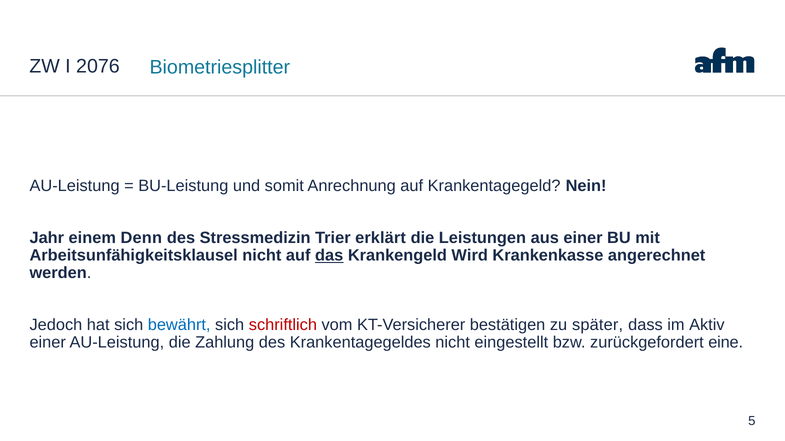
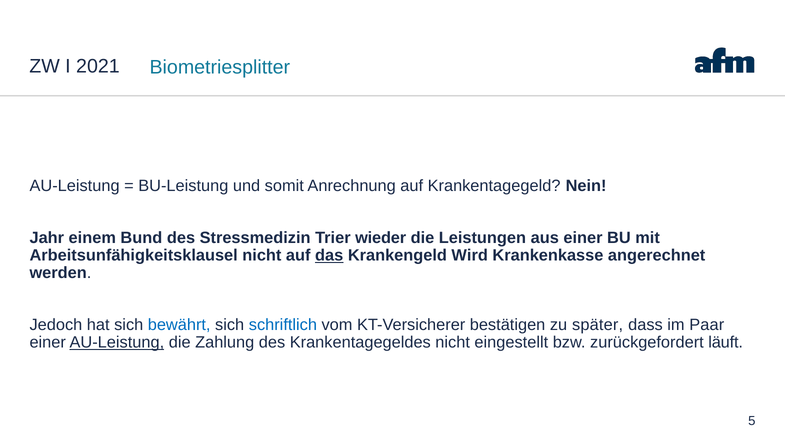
2076: 2076 -> 2021
Denn: Denn -> Bund
erklärt: erklärt -> wieder
schriftlich colour: red -> blue
Aktiv: Aktiv -> Paar
AU-Leistung at (117, 343) underline: none -> present
eine: eine -> läuft
